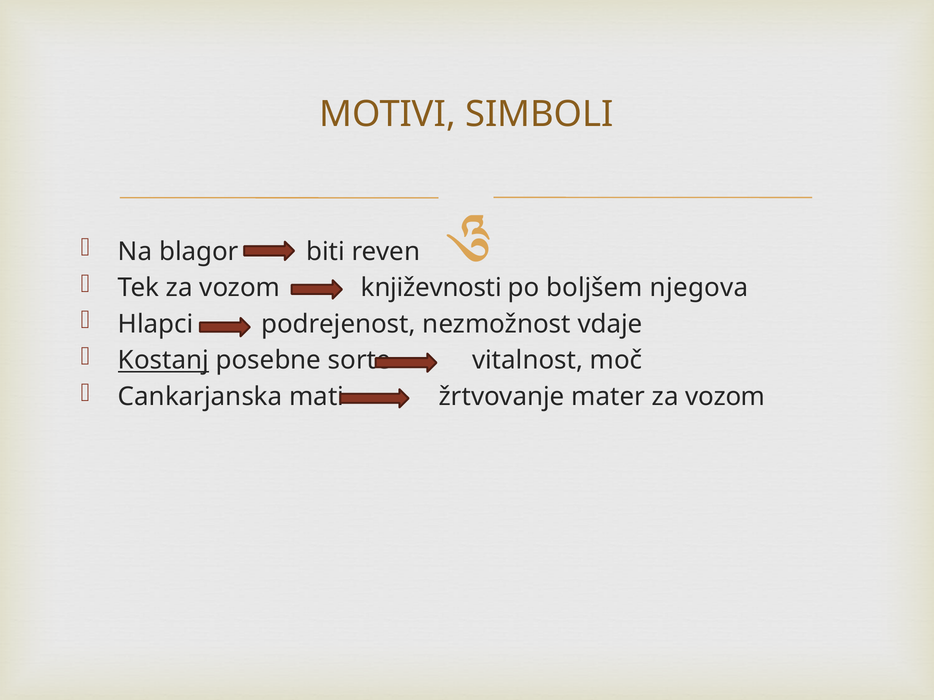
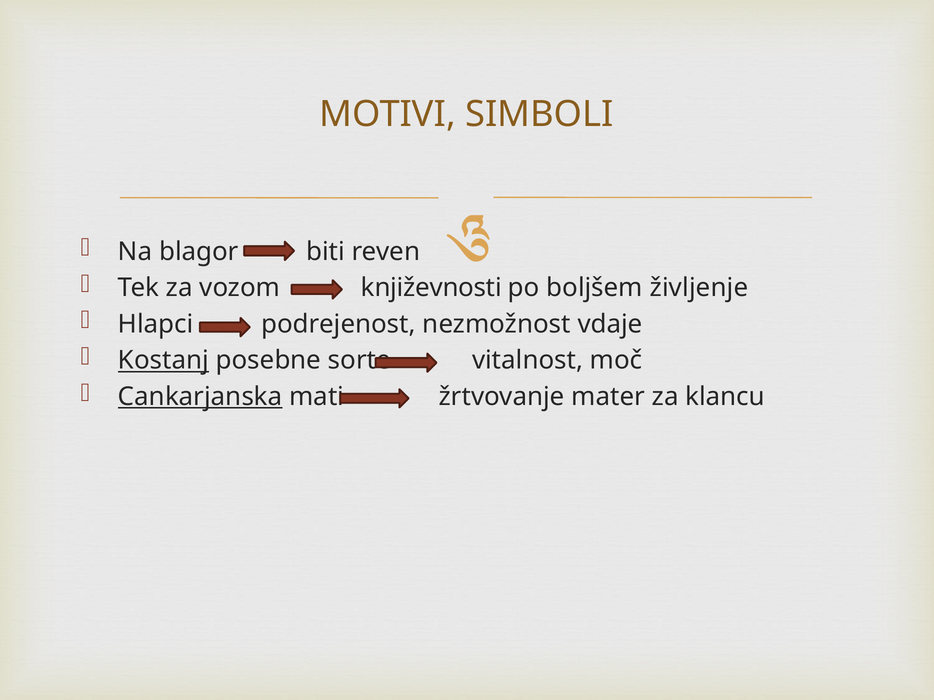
njegova: njegova -> življenje
Cankarjanska underline: none -> present
mater za vozom: vozom -> klancu
